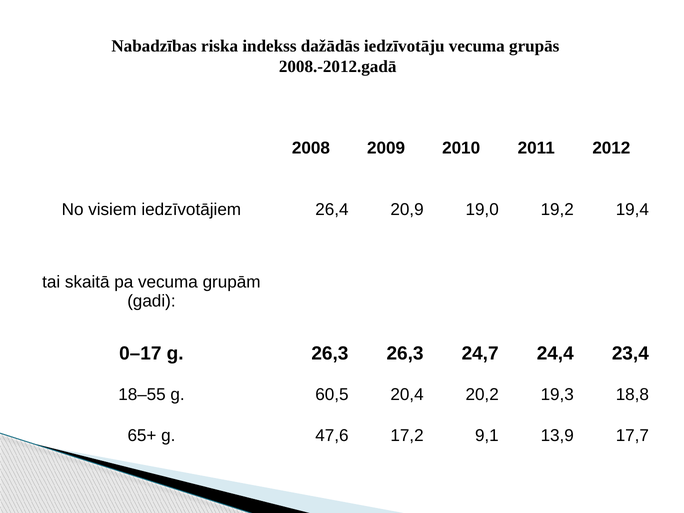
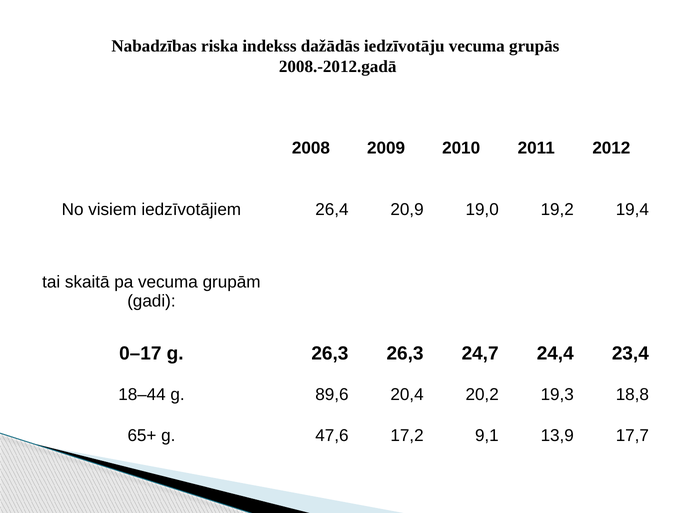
18–55: 18–55 -> 18–44
60,5: 60,5 -> 89,6
